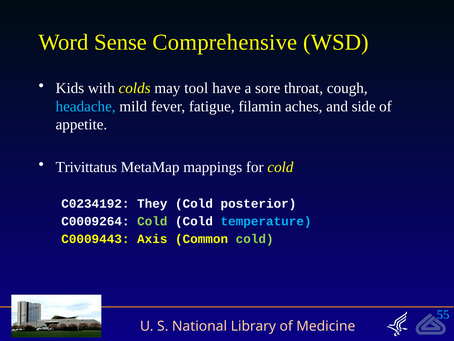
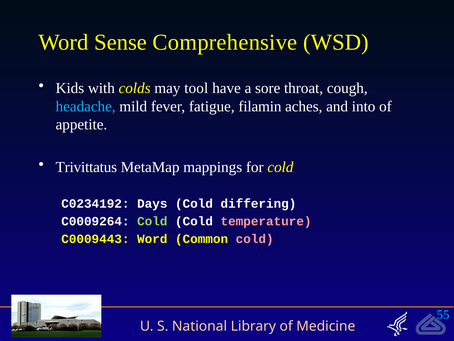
side: side -> into
They: They -> Days
posterior: posterior -> differing
temperature colour: light blue -> pink
C0009443 Axis: Axis -> Word
cold at (255, 239) colour: light green -> pink
